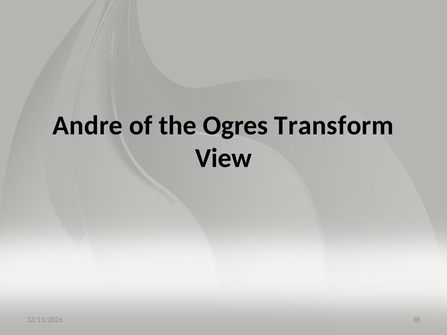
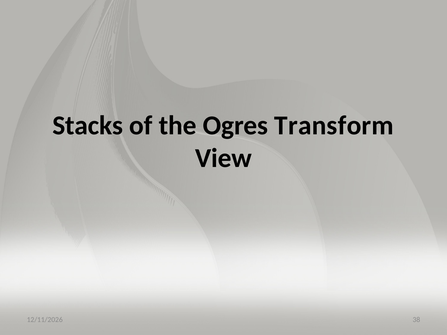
Andre: Andre -> Stacks
